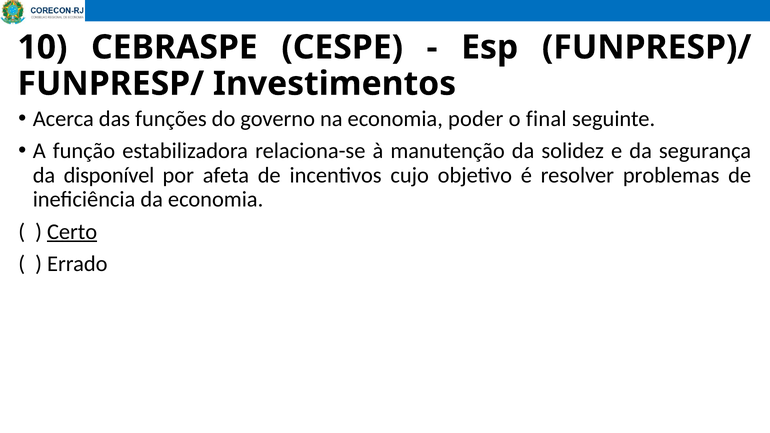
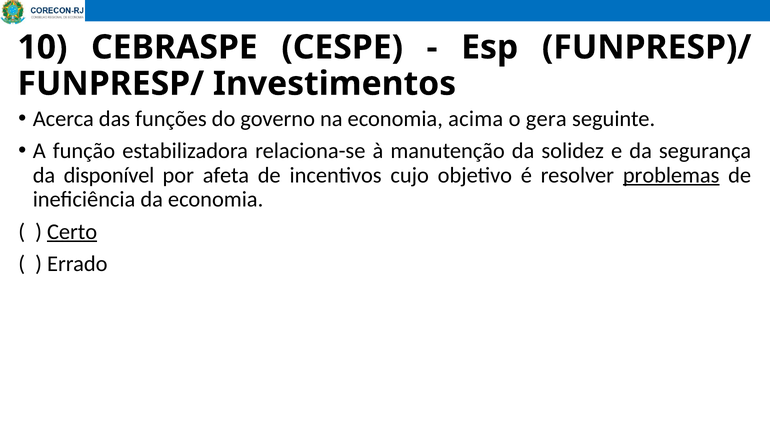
poder: poder -> acima
final: final -> gera
problemas underline: none -> present
